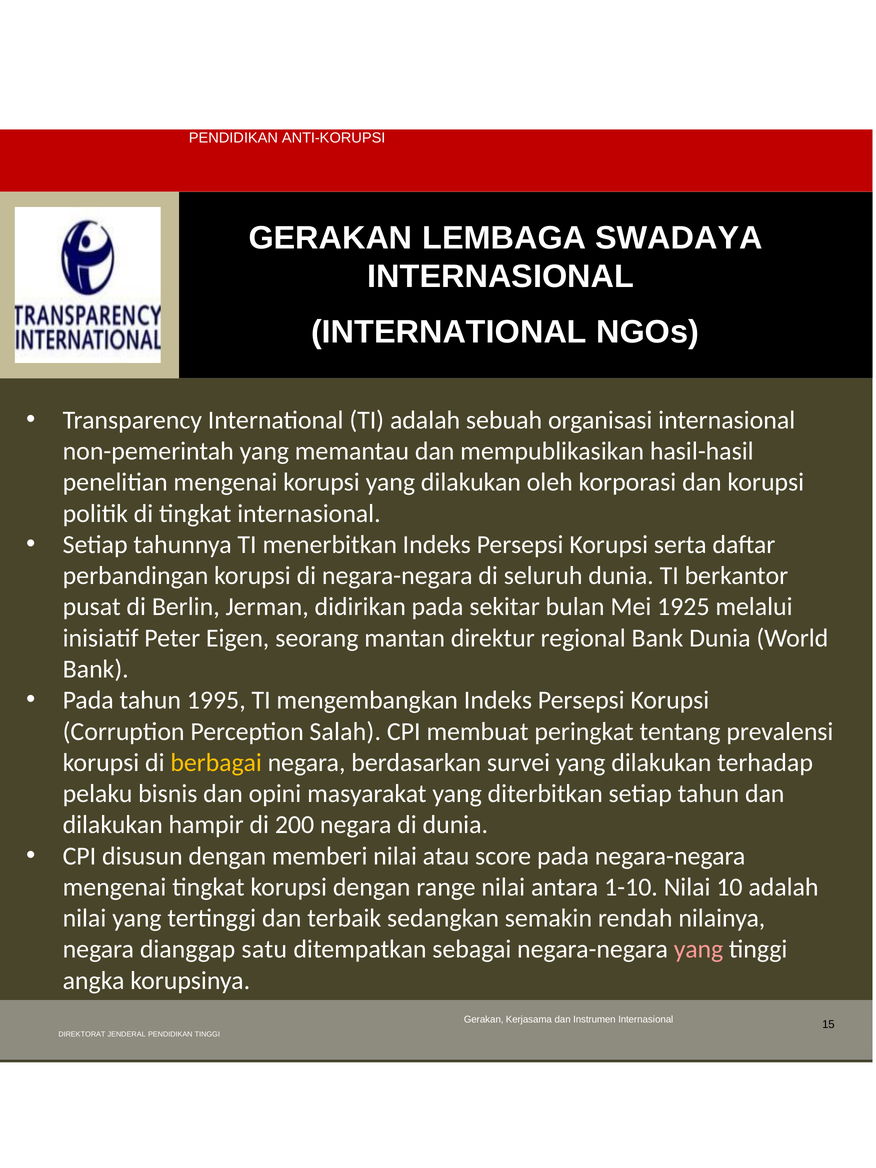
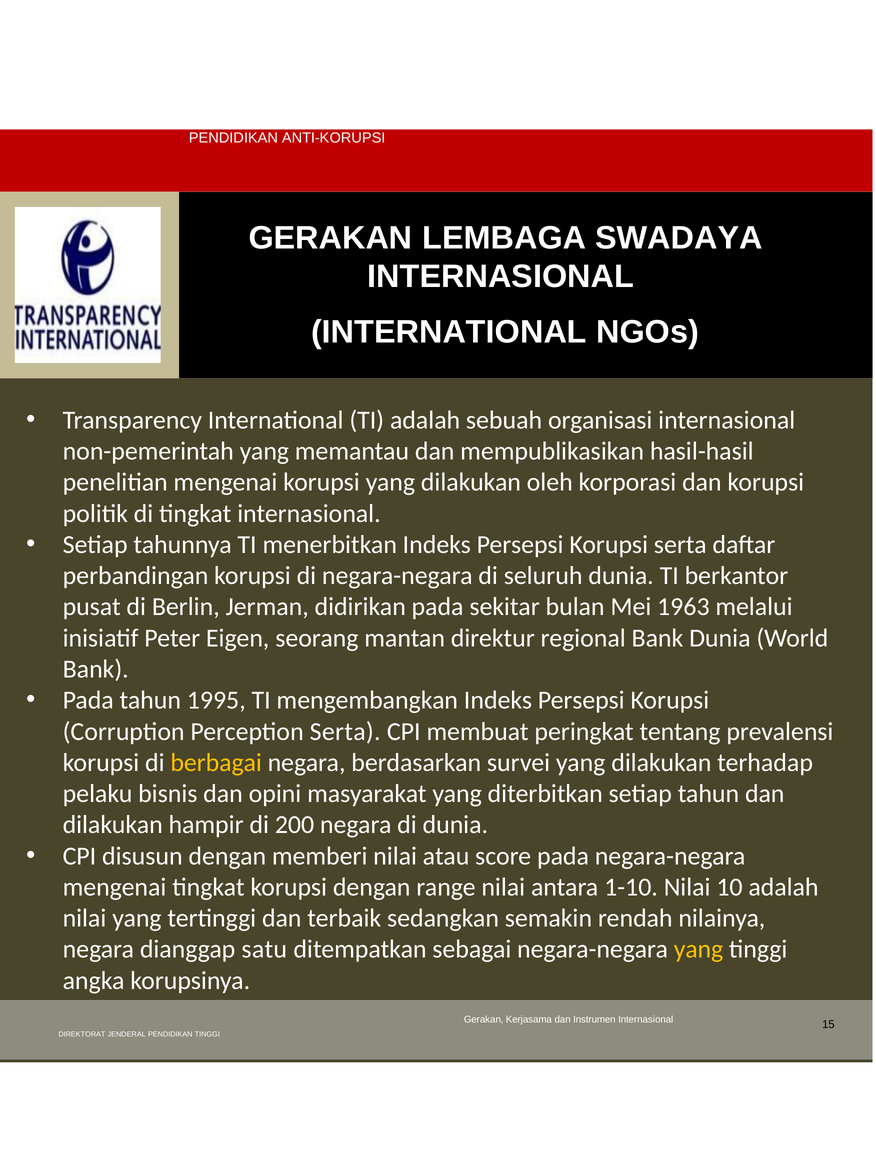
1925: 1925 -> 1963
Perception Salah: Salah -> Serta
yang at (698, 949) colour: pink -> yellow
